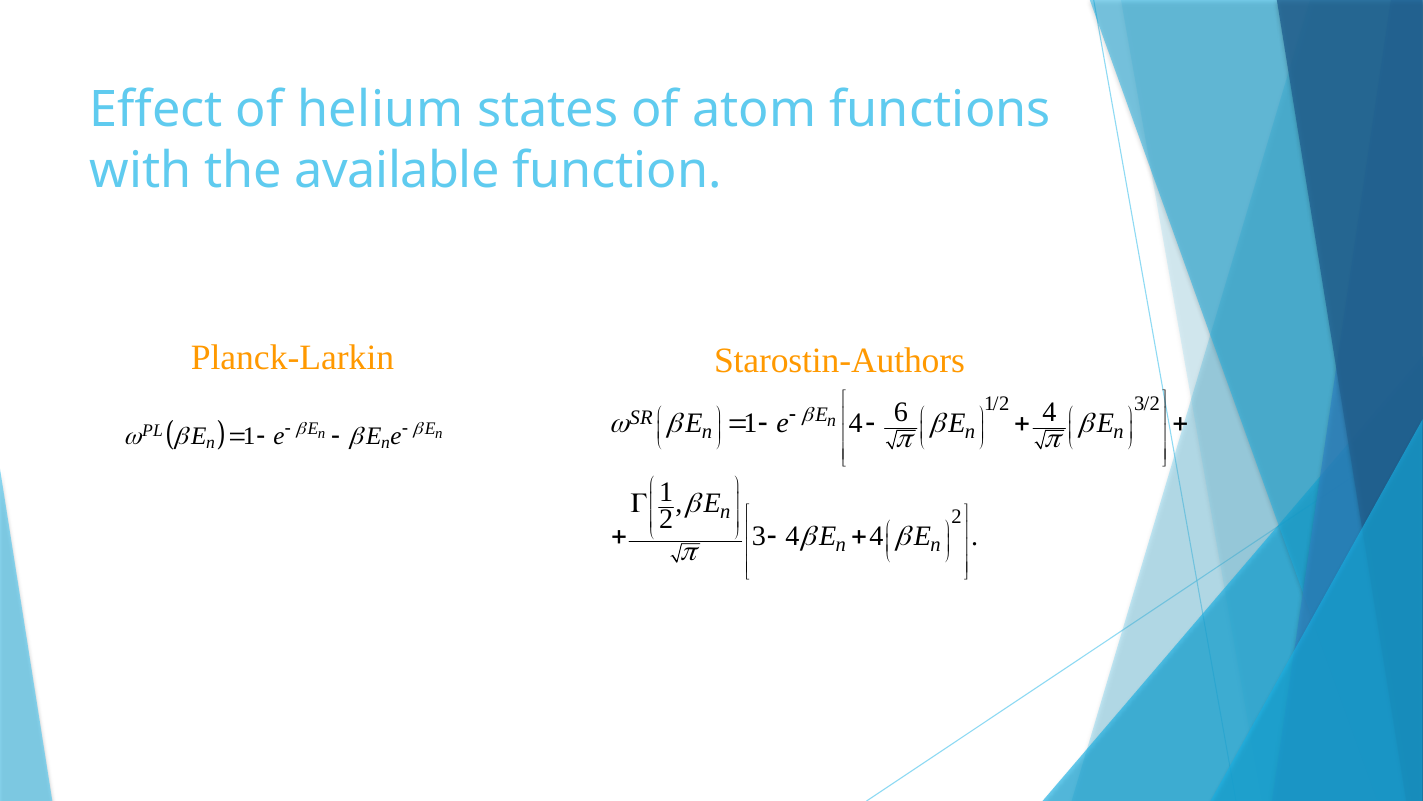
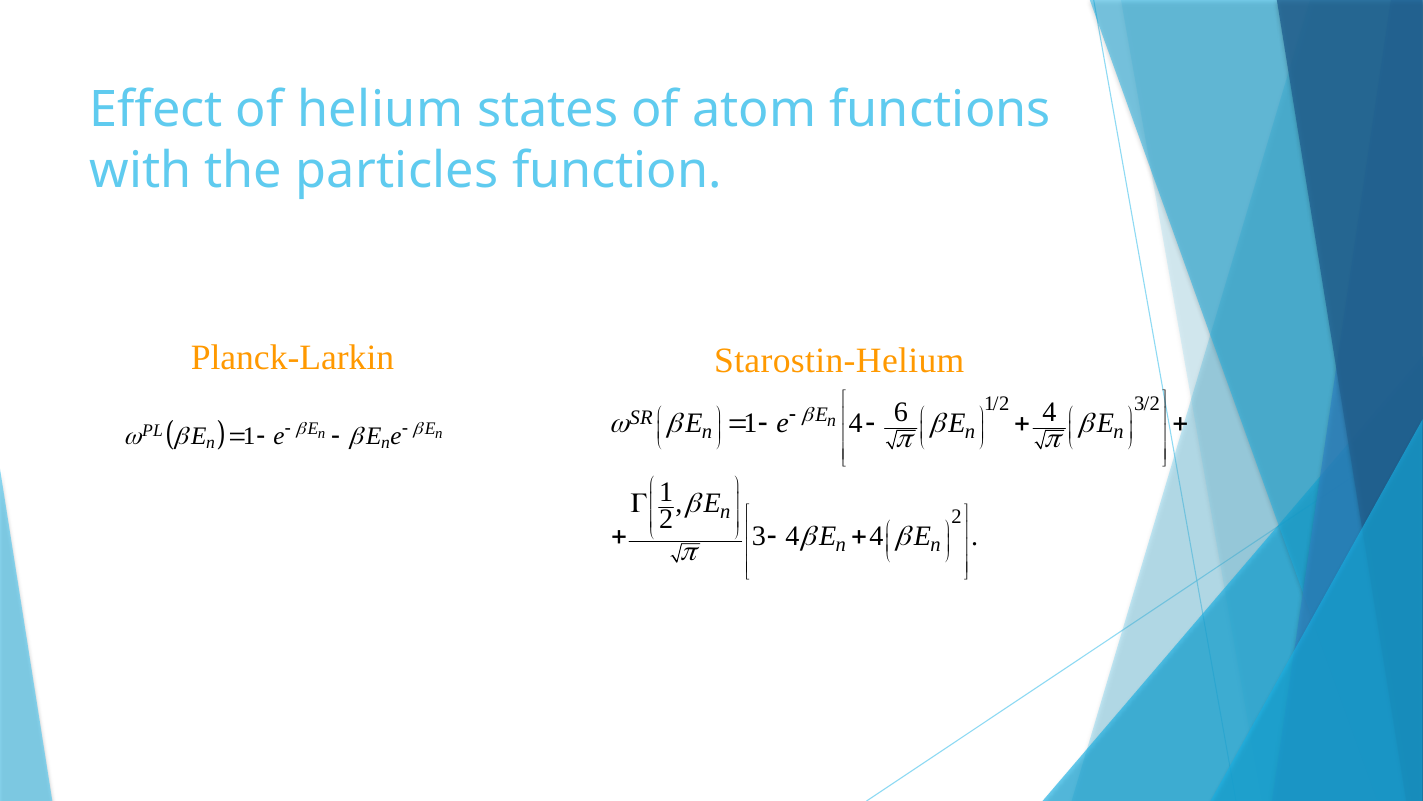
available: available -> particles
Starostin-Authors: Starostin-Authors -> Starostin-Helium
